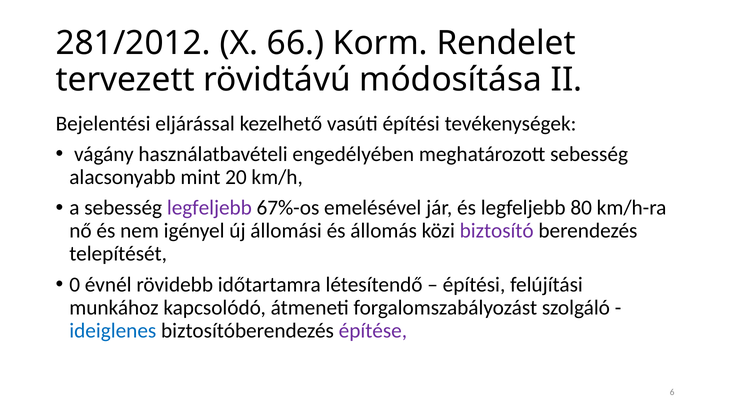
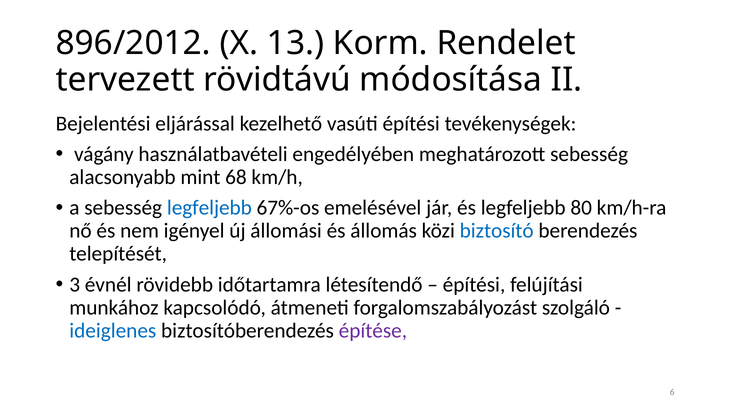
281/2012: 281/2012 -> 896/2012
66: 66 -> 13
20: 20 -> 68
legfeljebb at (209, 208) colour: purple -> blue
biztosító colour: purple -> blue
0: 0 -> 3
